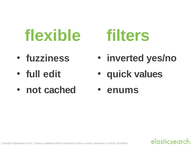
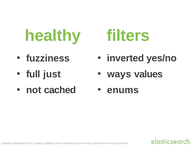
flexible: flexible -> healthy
edit: edit -> just
quick: quick -> ways
